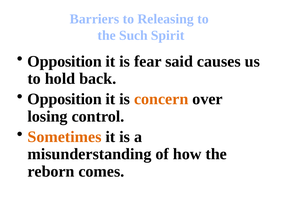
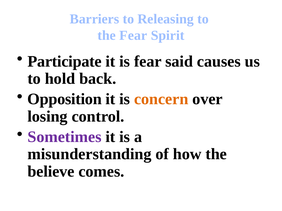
the Such: Such -> Fear
Opposition at (65, 62): Opposition -> Participate
Sometimes colour: orange -> purple
reborn: reborn -> believe
